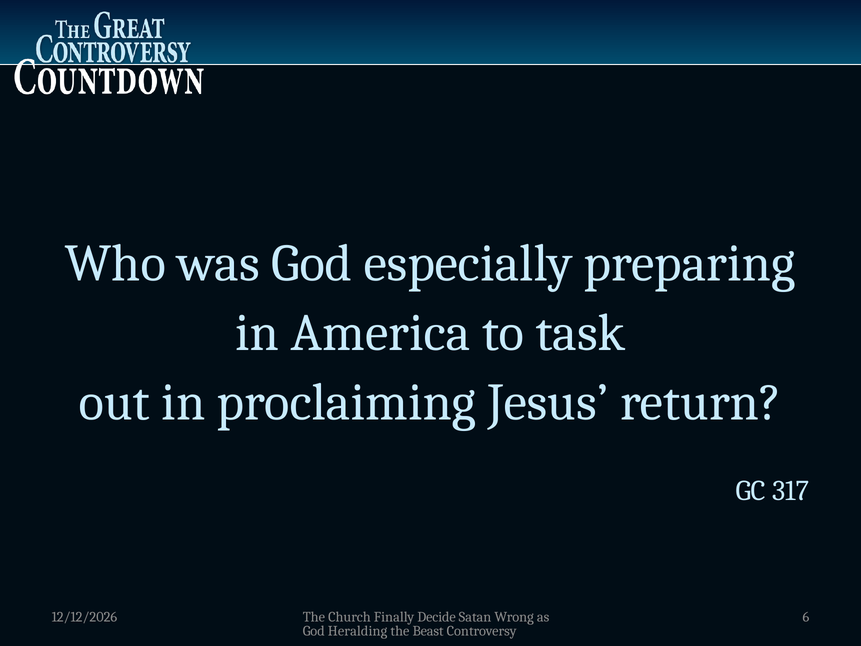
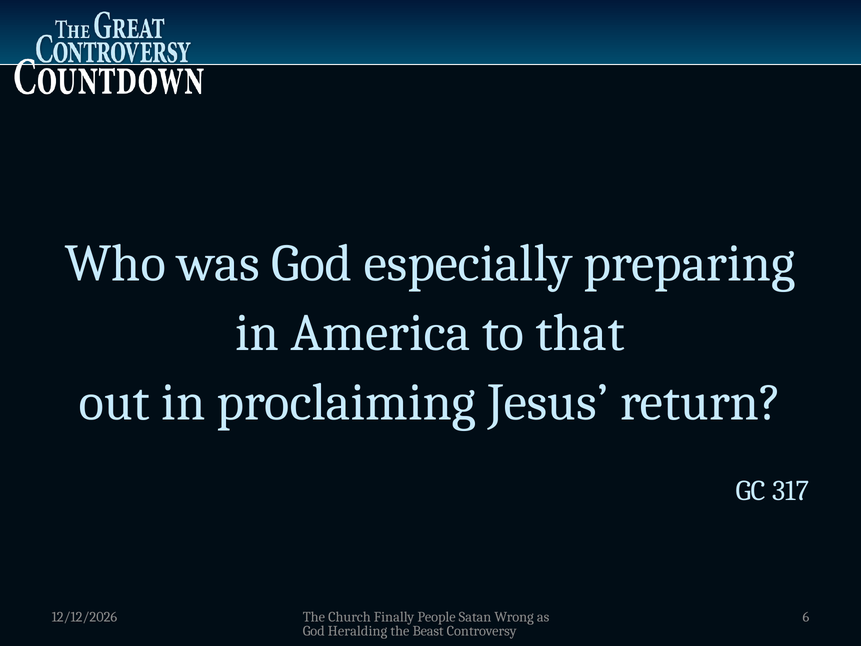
task: task -> that
Decide: Decide -> People
